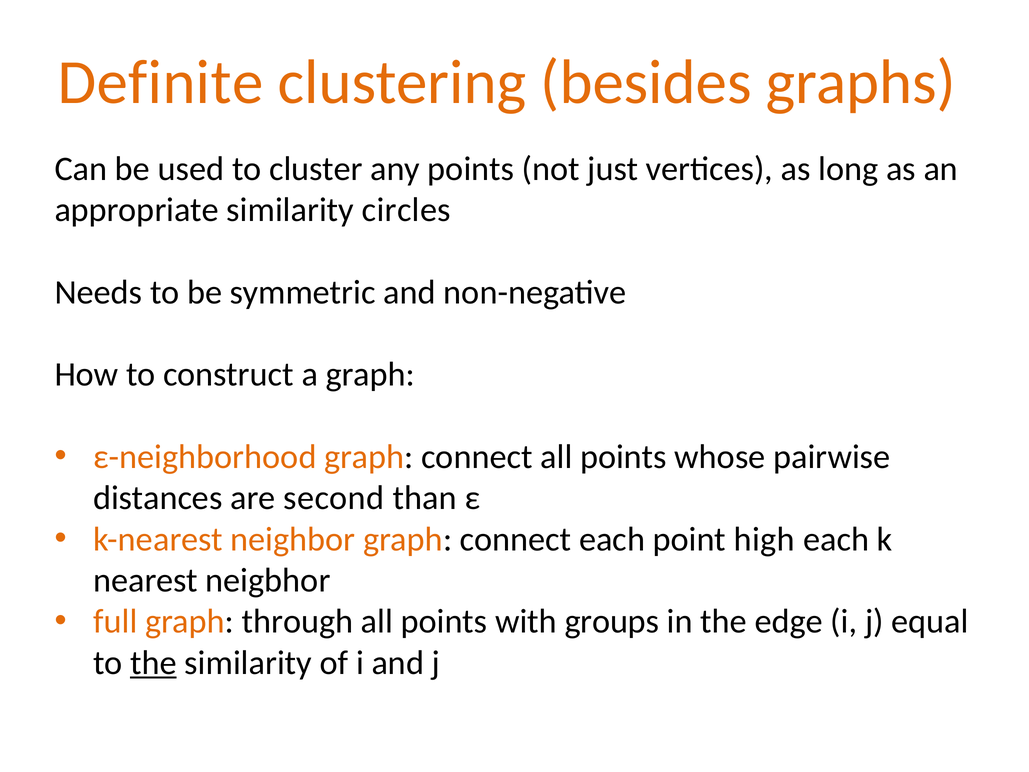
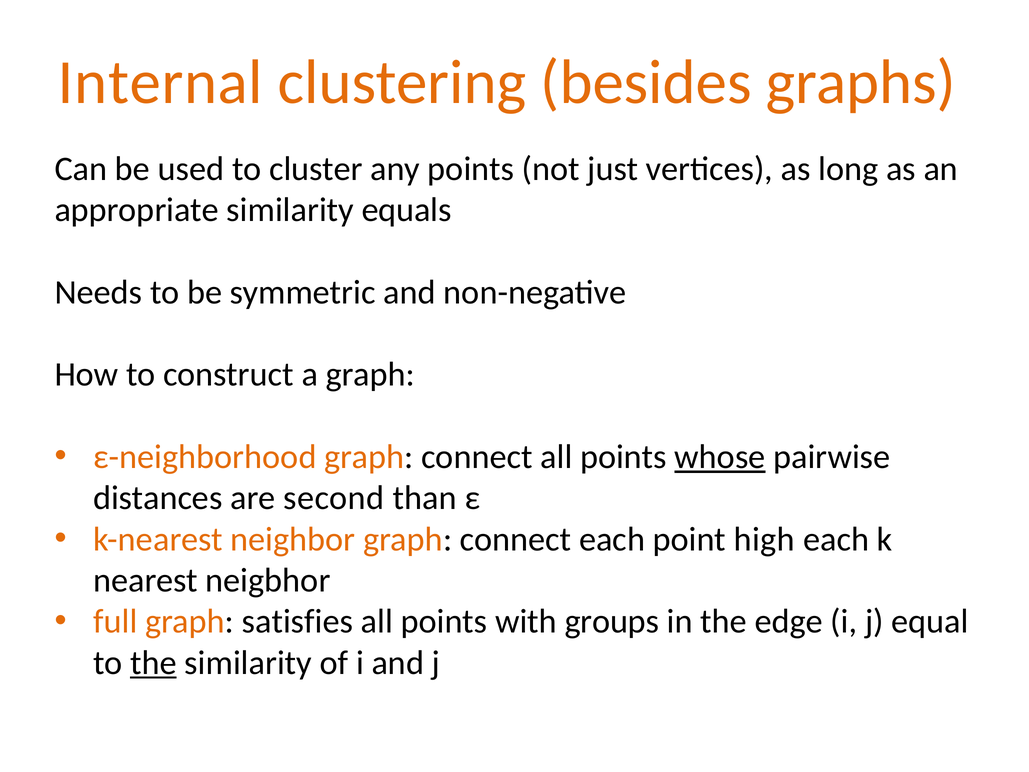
Definite: Definite -> Internal
circles: circles -> equals
whose underline: none -> present
through: through -> satisfies
